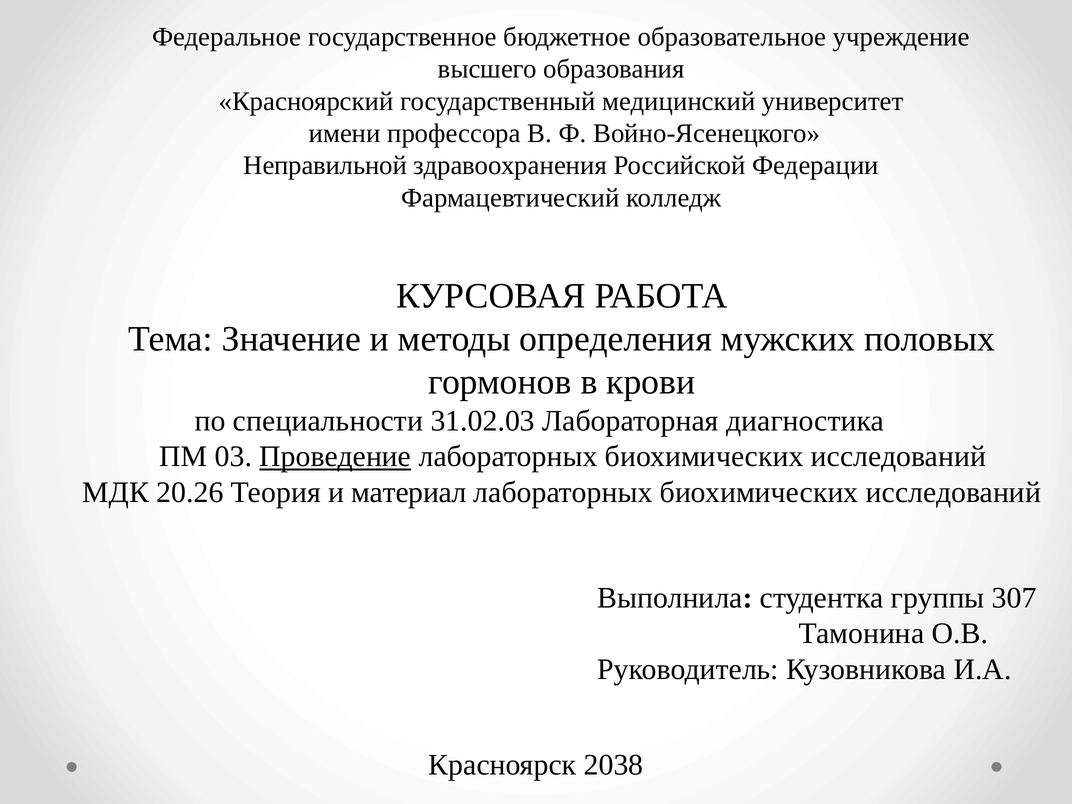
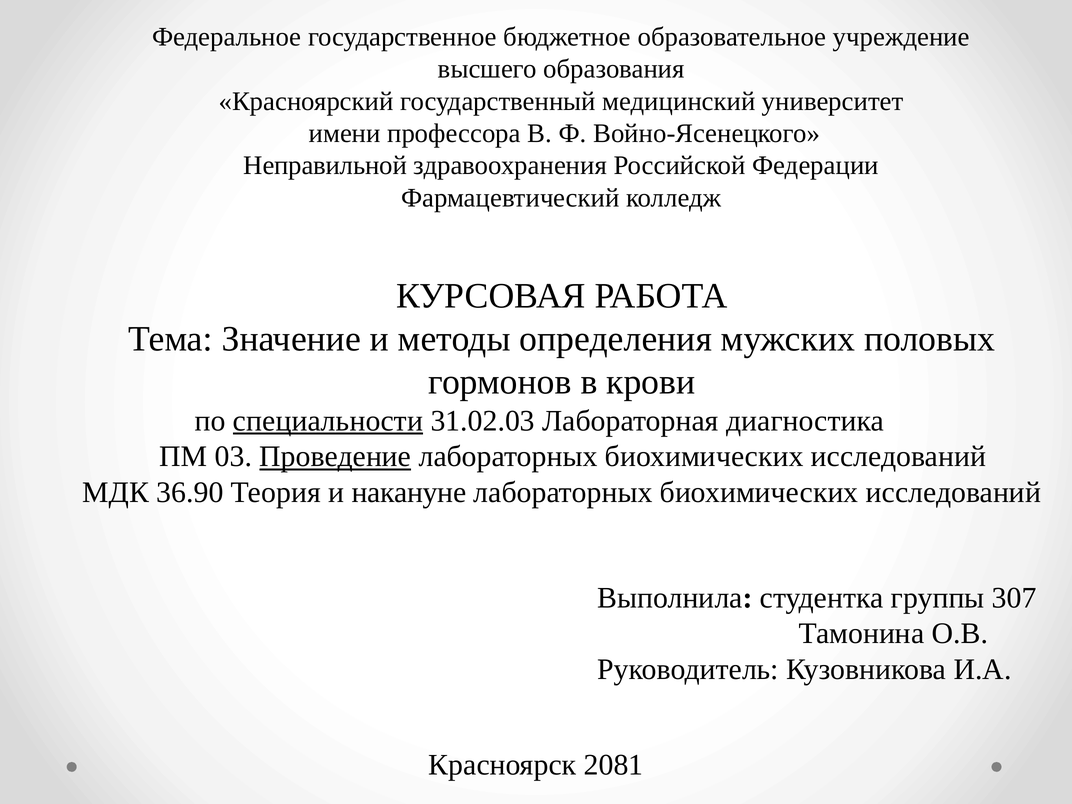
специальности underline: none -> present
20.26: 20.26 -> 36.90
материал: материал -> накануне
2038: 2038 -> 2081
